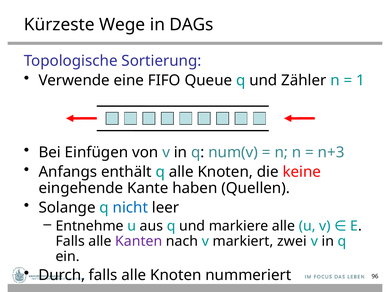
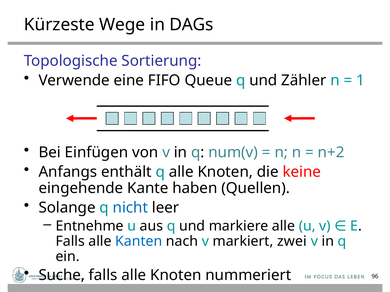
n+3: n+3 -> n+2
Kanten colour: purple -> blue
Durch: Durch -> Suche
